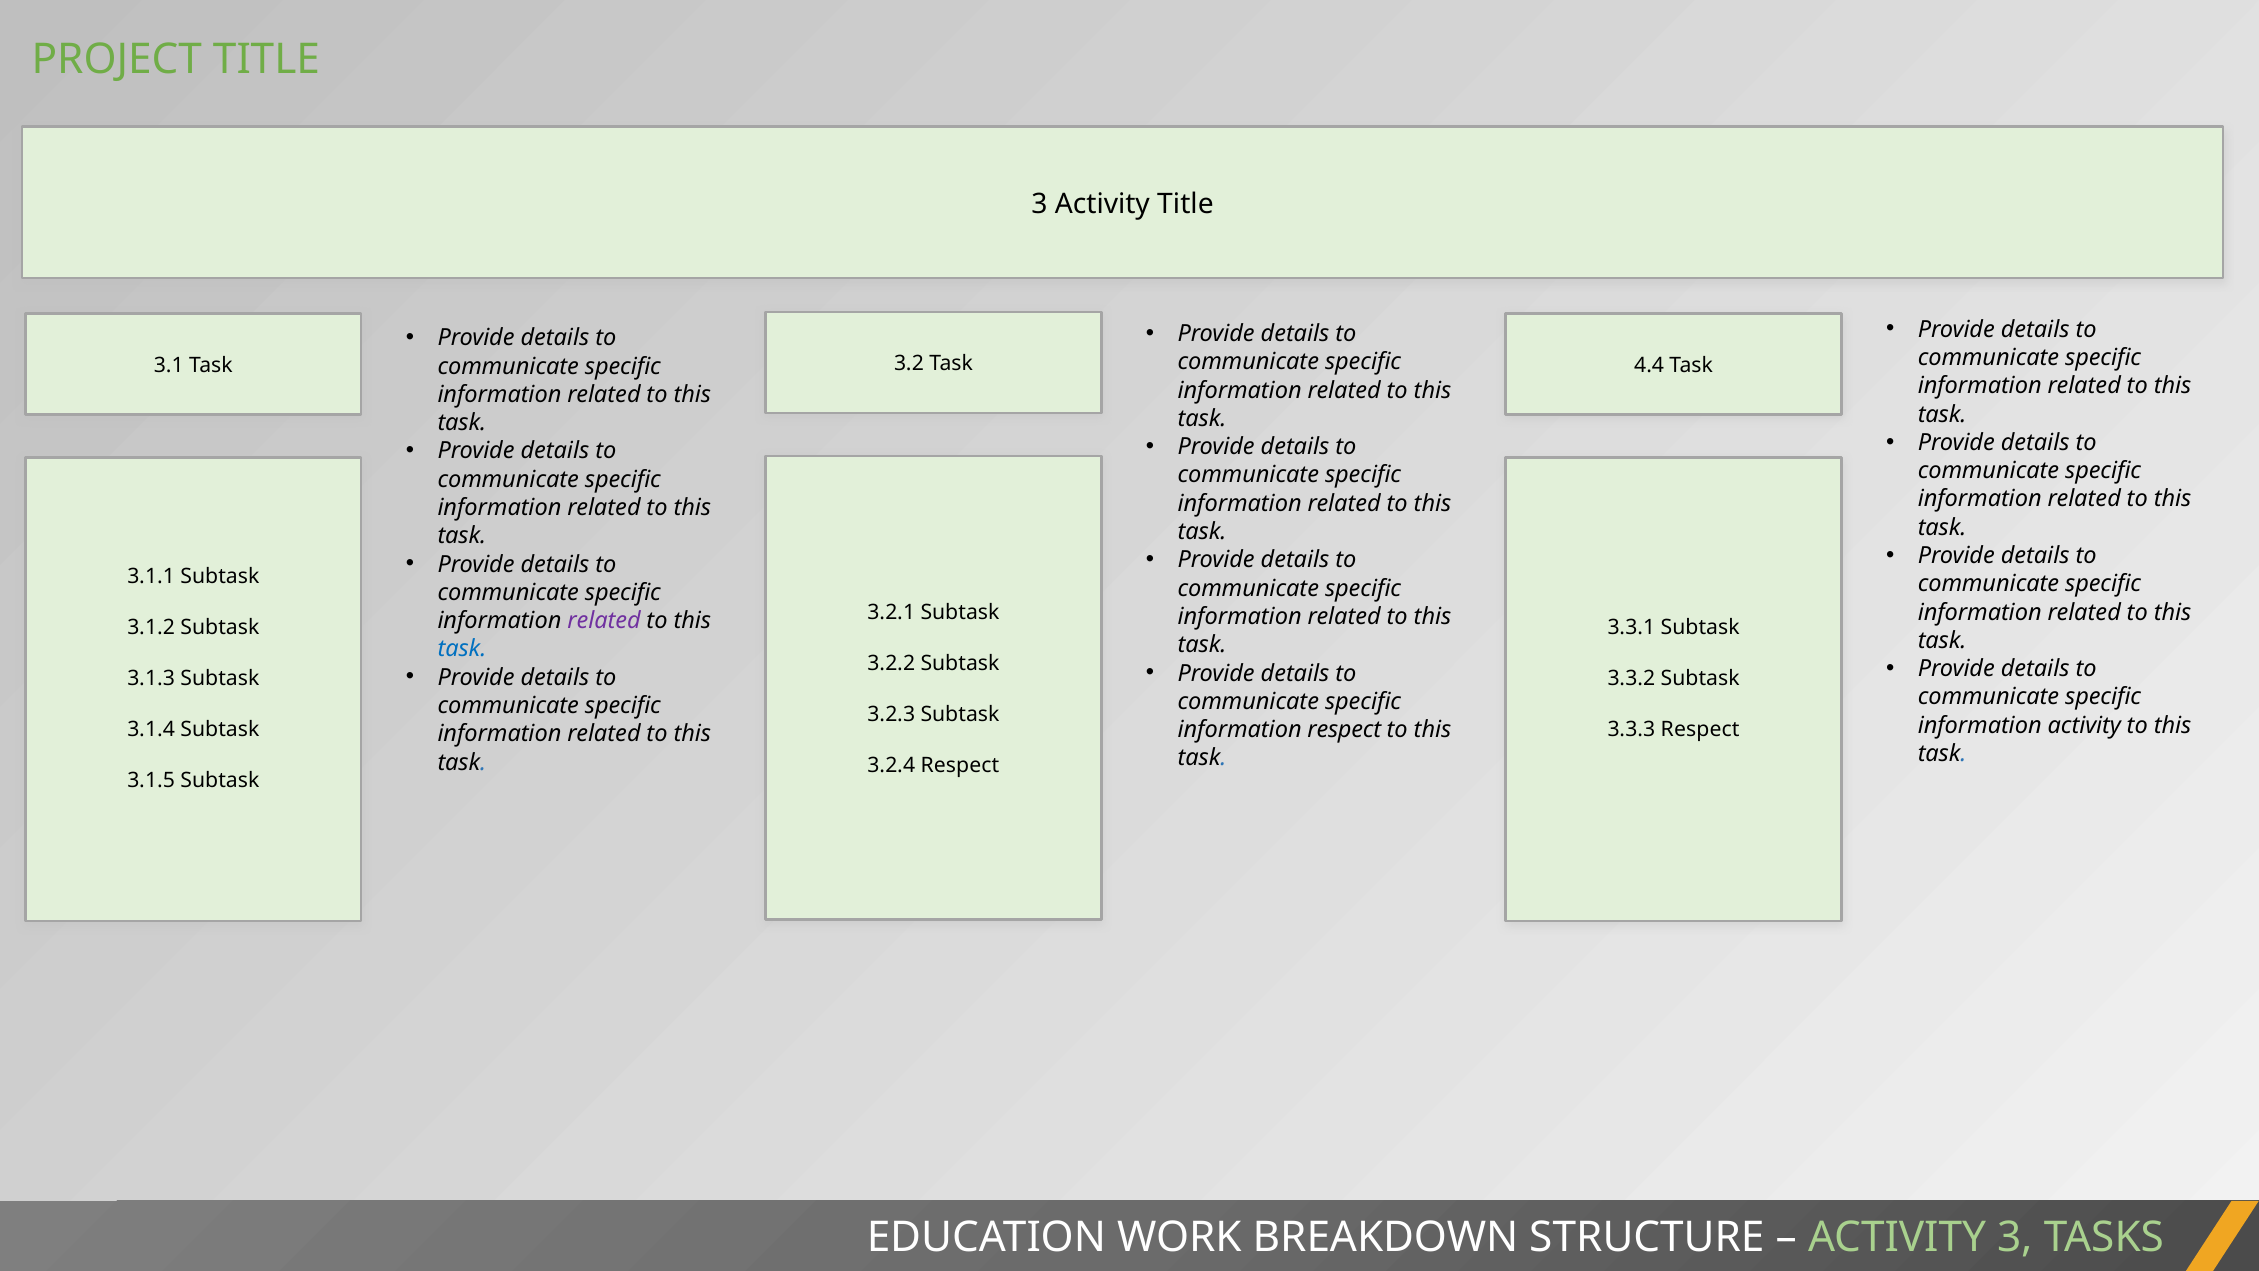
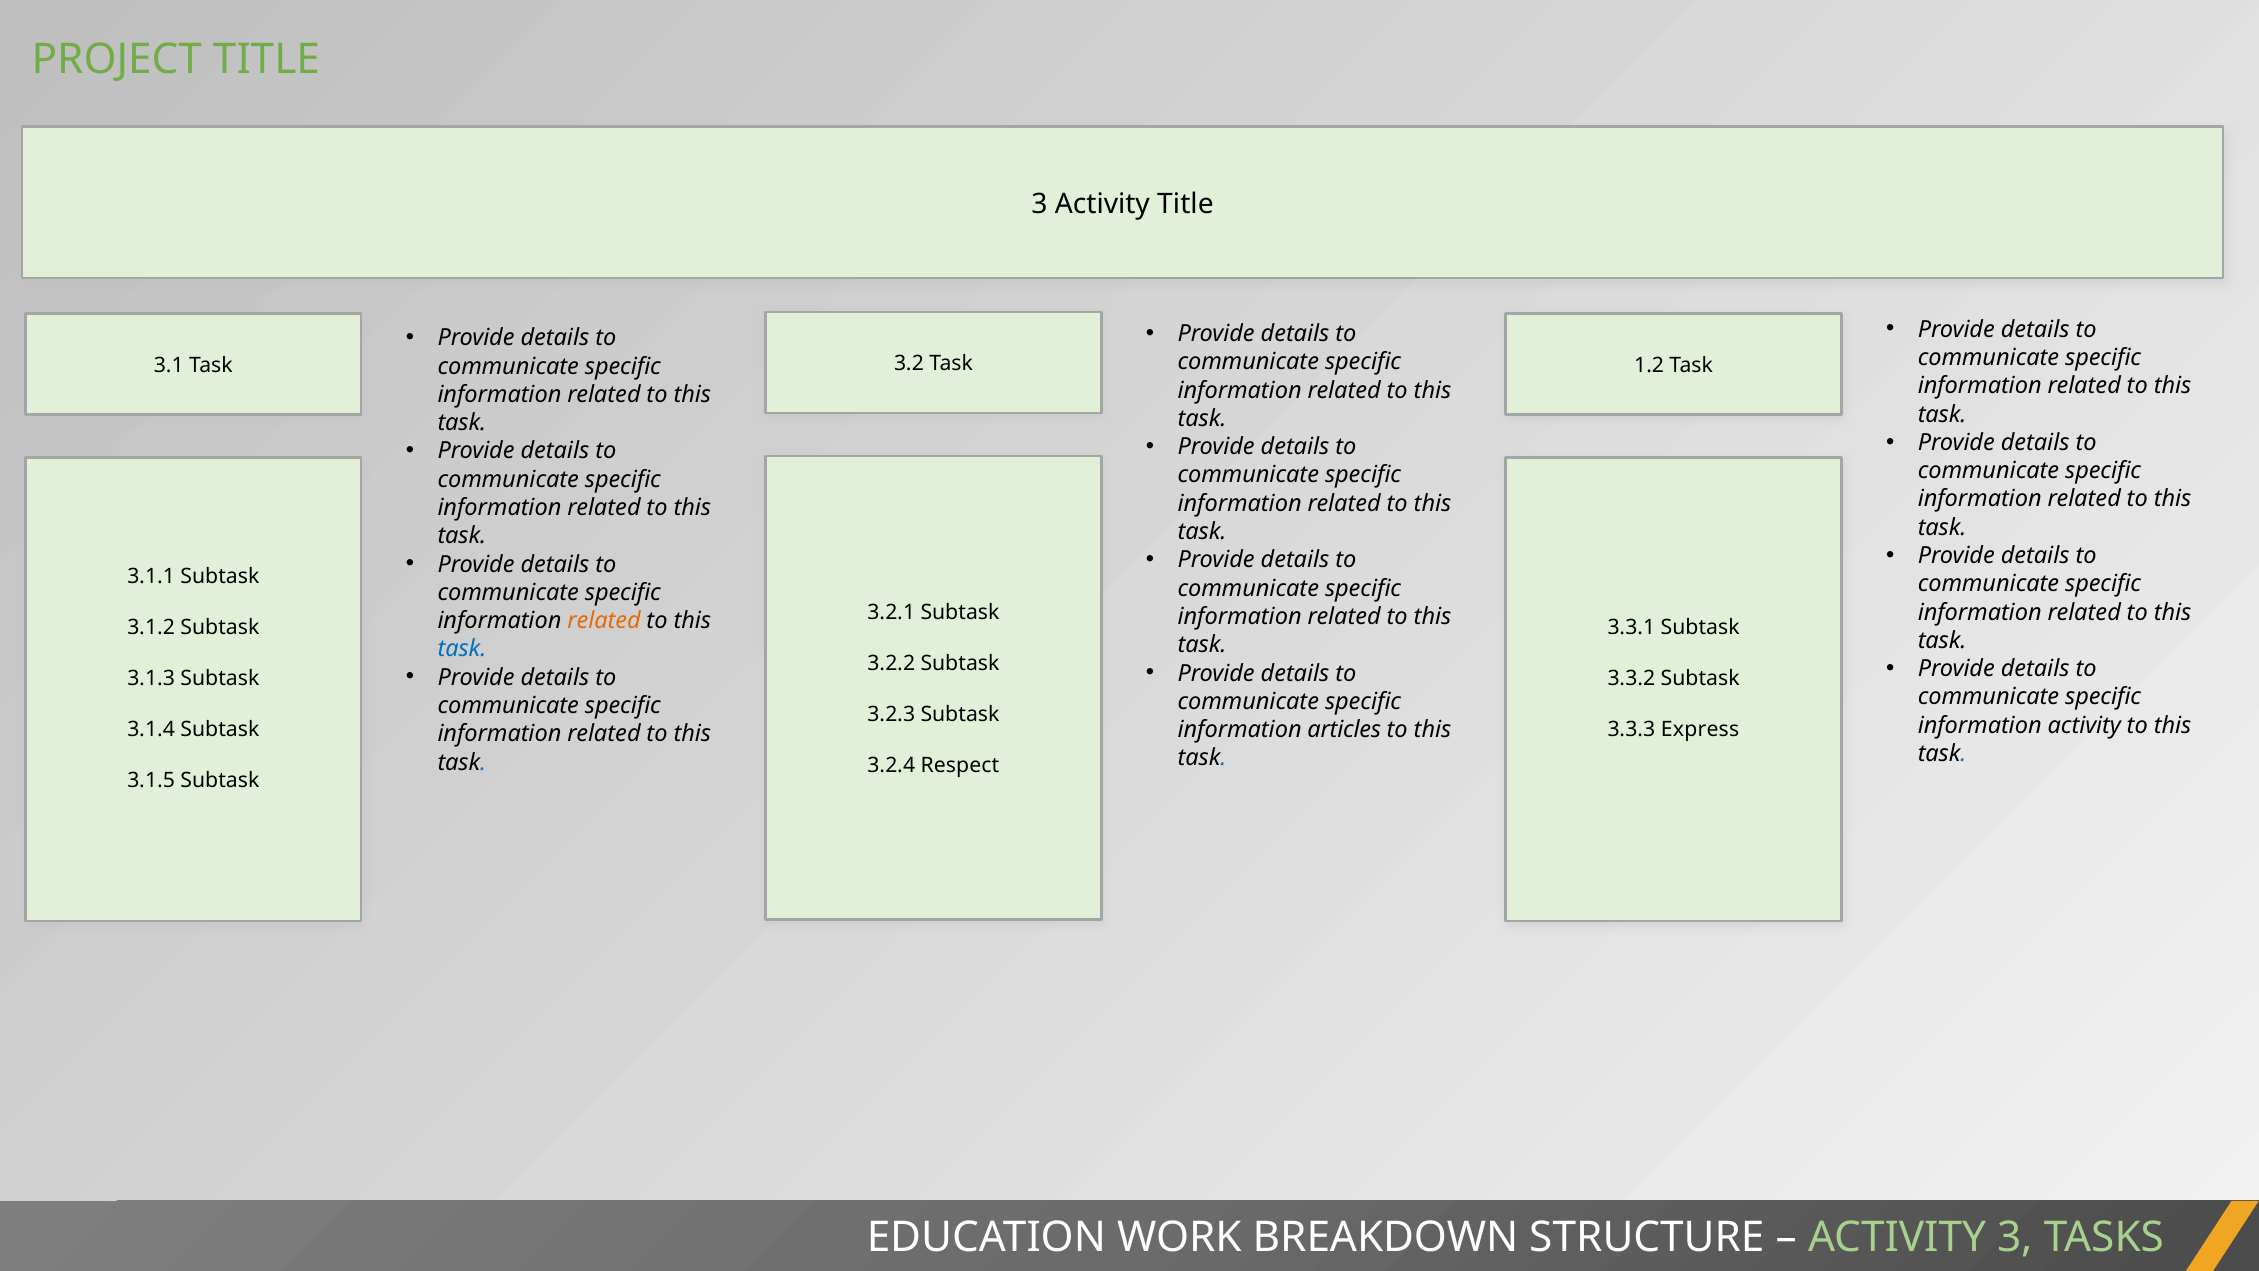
4.4: 4.4 -> 1.2
related at (604, 621) colour: purple -> orange
information respect: respect -> articles
3.3.3 Respect: Respect -> Express
